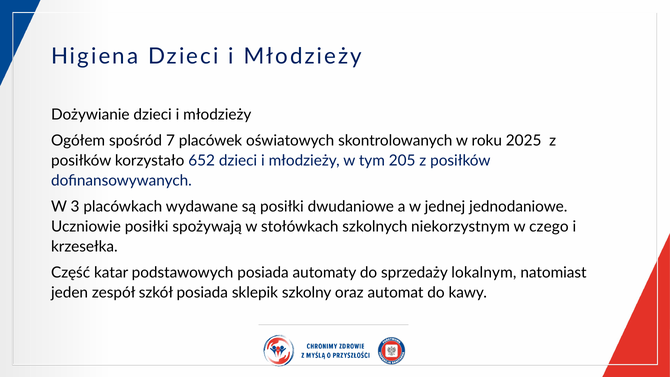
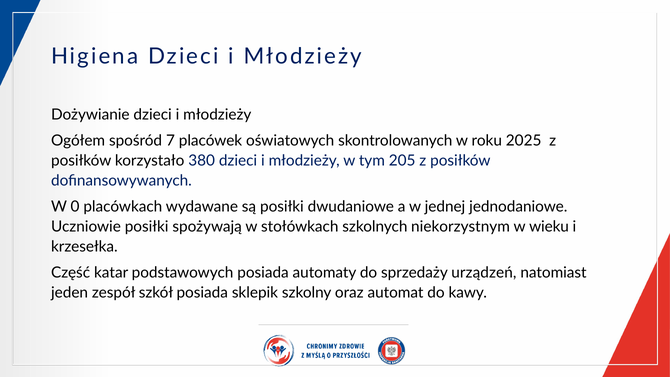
652: 652 -> 380
3: 3 -> 0
czego: czego -> wieku
lokalnym: lokalnym -> urządzeń
